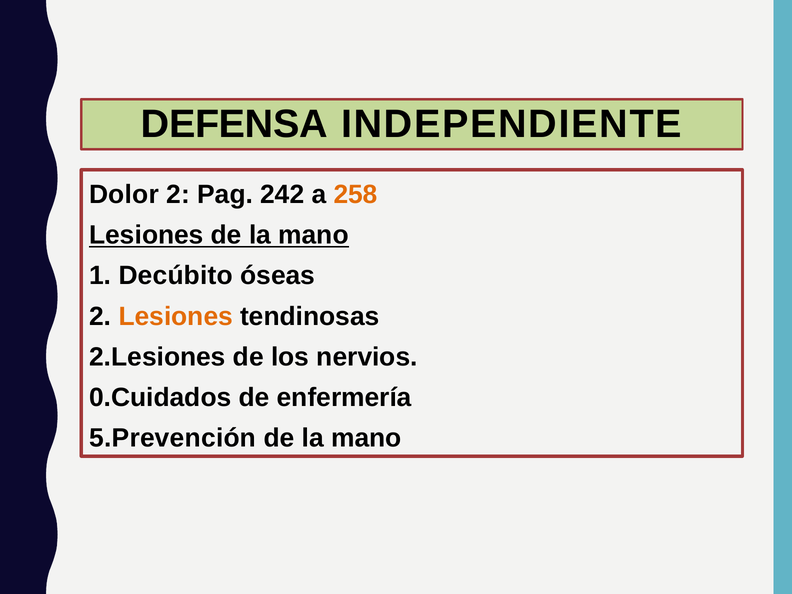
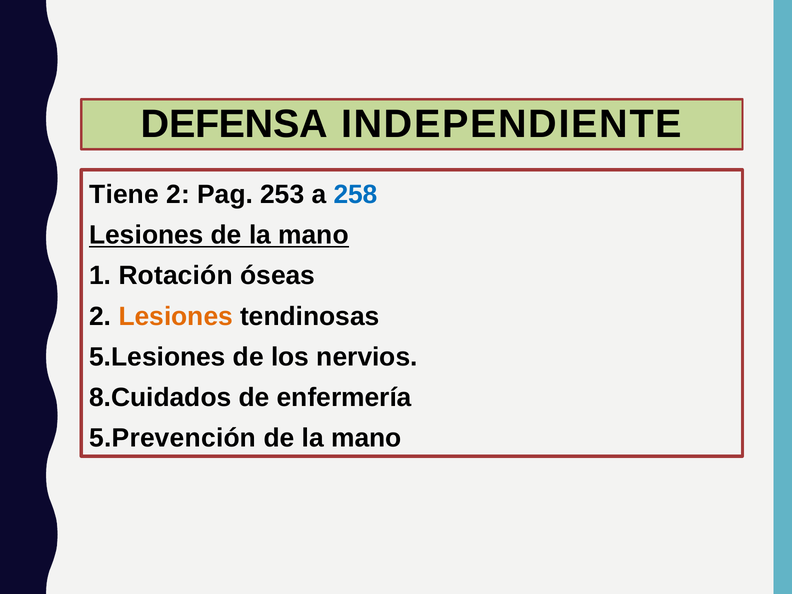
Dolor: Dolor -> Tiene
242: 242 -> 253
258 colour: orange -> blue
Decúbito: Decúbito -> Rotación
2.Lesiones: 2.Lesiones -> 5.Lesiones
0.Cuidados: 0.Cuidados -> 8.Cuidados
